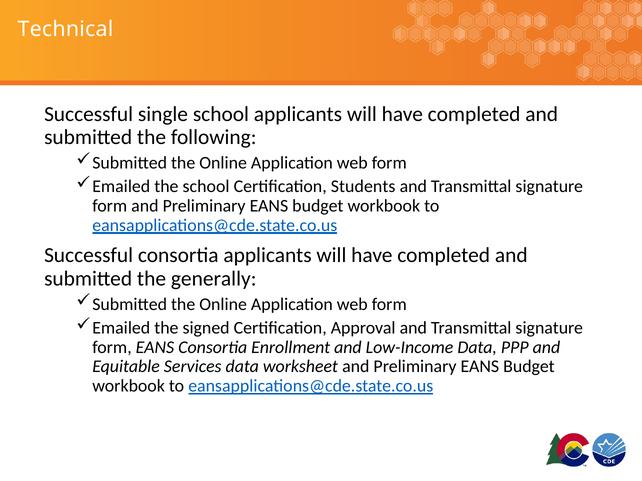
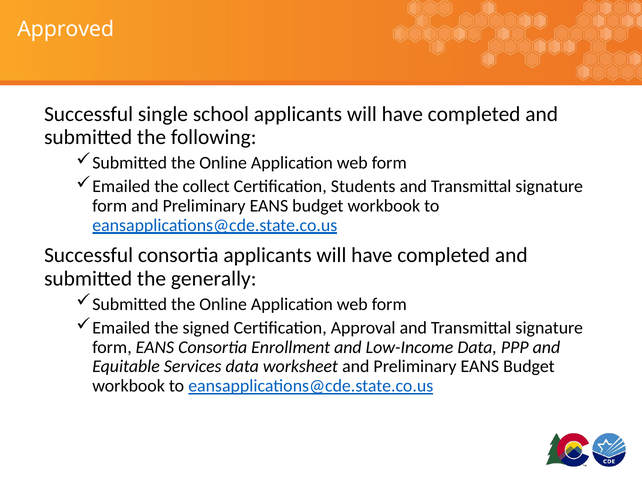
Technical: Technical -> Approved
the school: school -> collect
